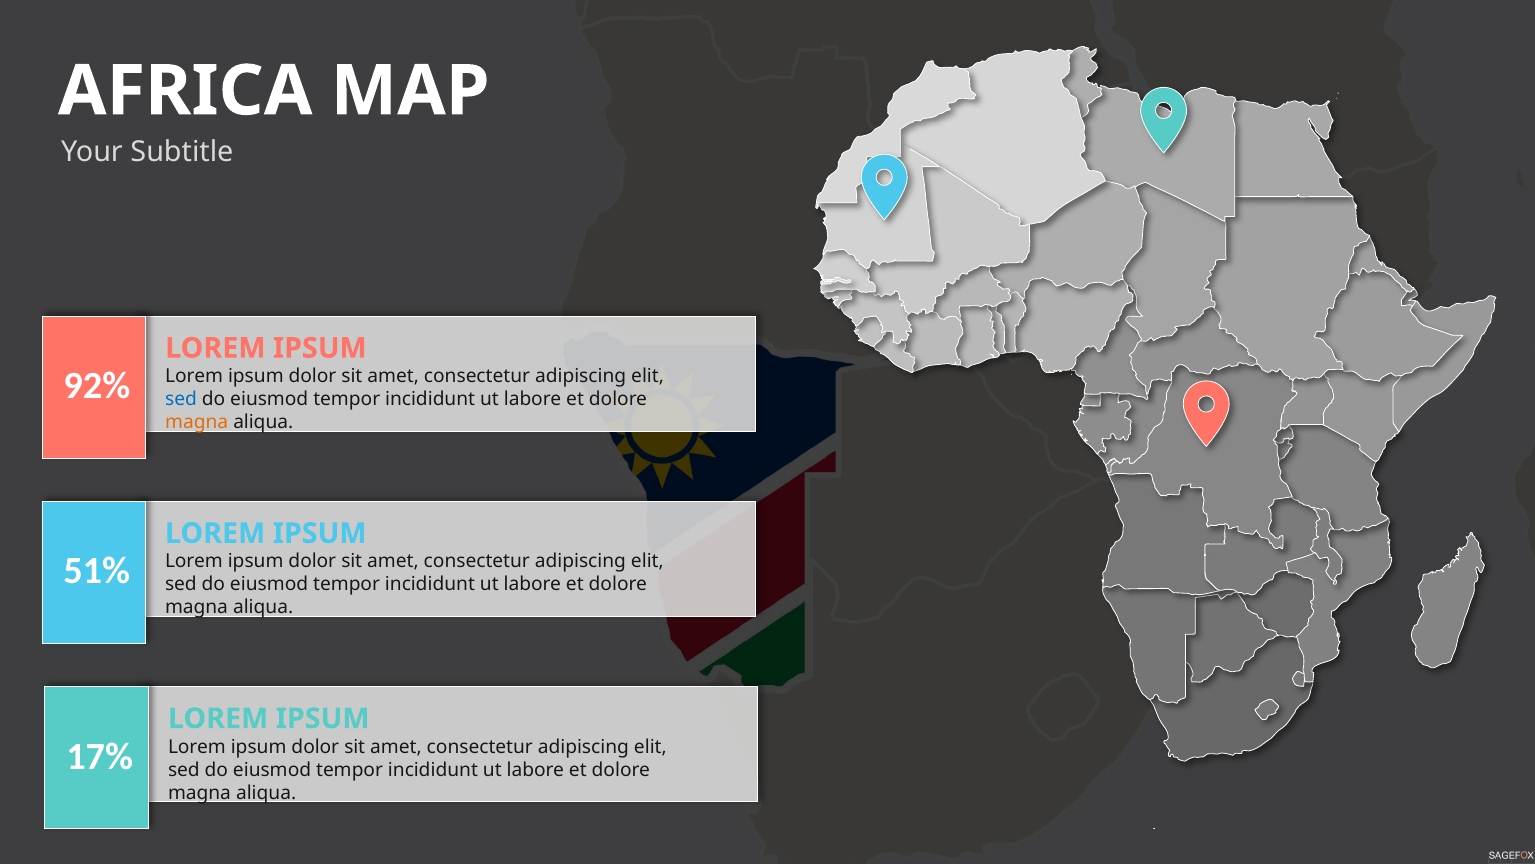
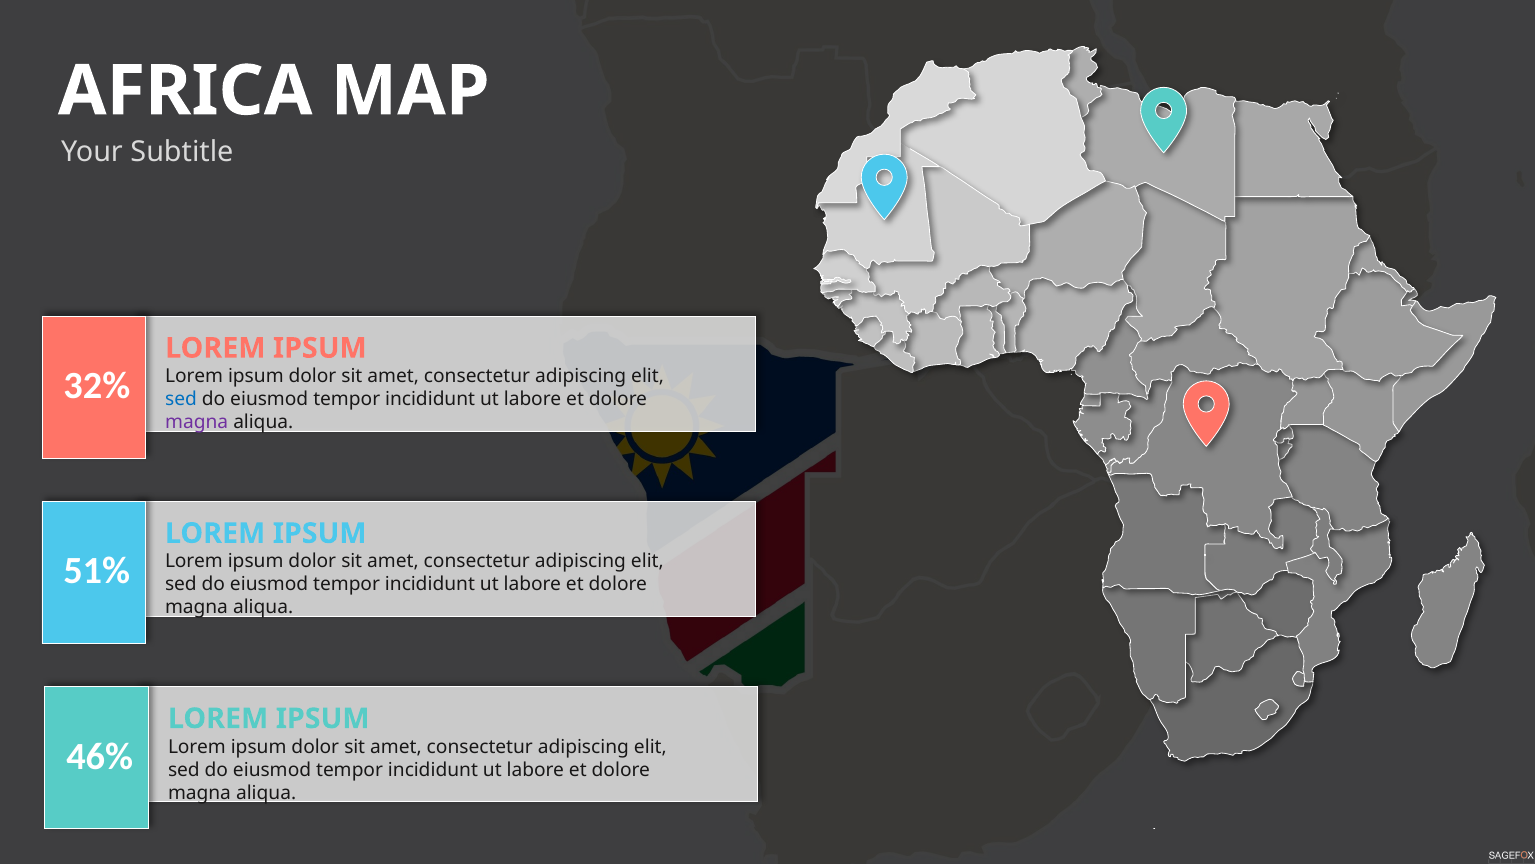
92%: 92% -> 32%
magna at (197, 422) colour: orange -> purple
17%: 17% -> 46%
